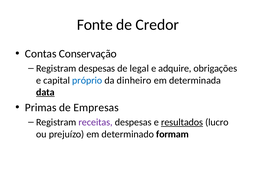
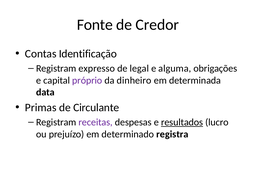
Conservação: Conservação -> Identificação
Registram despesas: despesas -> expresso
adquire: adquire -> alguma
próprio colour: blue -> purple
data underline: present -> none
Empresas: Empresas -> Circulante
formam: formam -> registra
